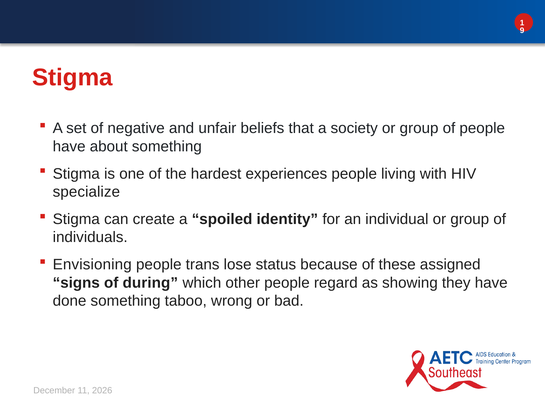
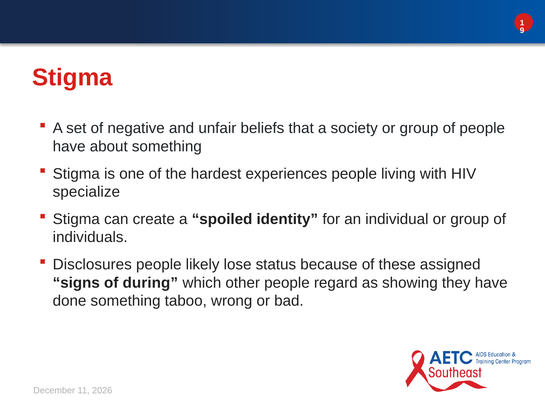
Envisioning: Envisioning -> Disclosures
trans: trans -> likely
